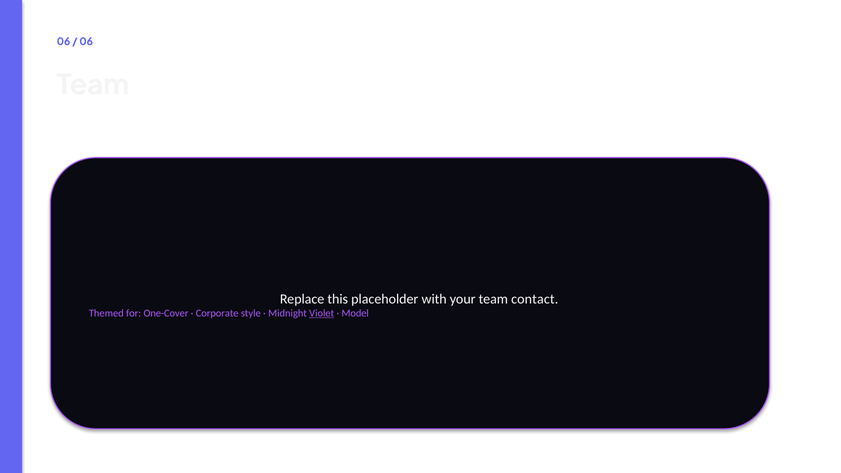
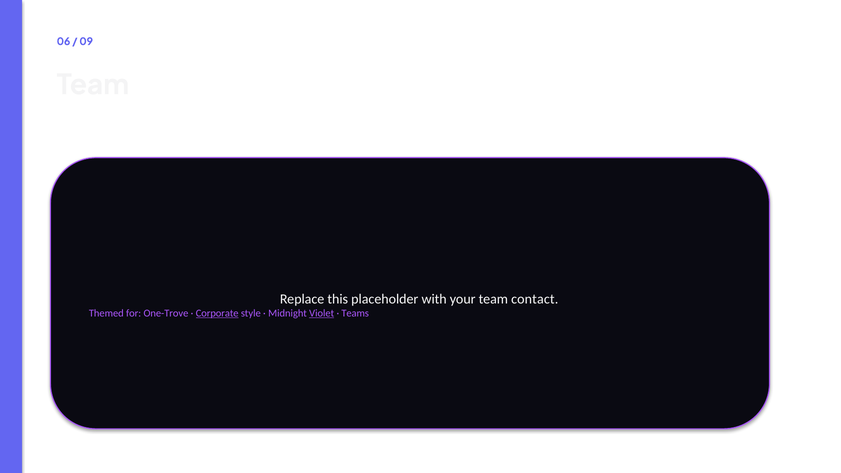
06 at (86, 42): 06 -> 09
One-Cover: One-Cover -> One-Trove
Corporate underline: none -> present
Model: Model -> Teams
